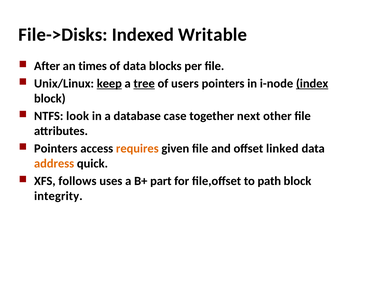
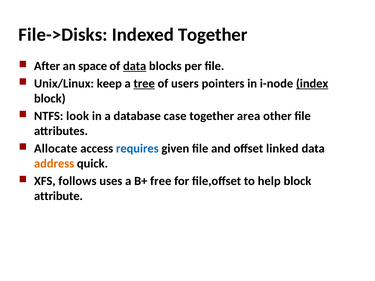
Indexed Writable: Writable -> Together
times: times -> space
data at (135, 66) underline: none -> present
keep underline: present -> none
next: next -> area
Pointers at (56, 149): Pointers -> Allocate
requires colour: orange -> blue
part: part -> free
path: path -> help
integrity: integrity -> attribute
